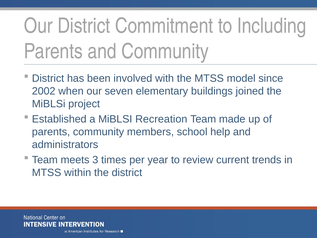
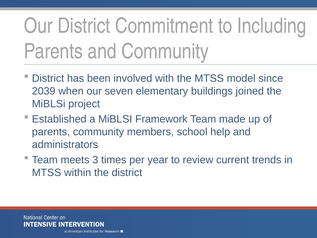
2002: 2002 -> 2039
Recreation: Recreation -> Framework
